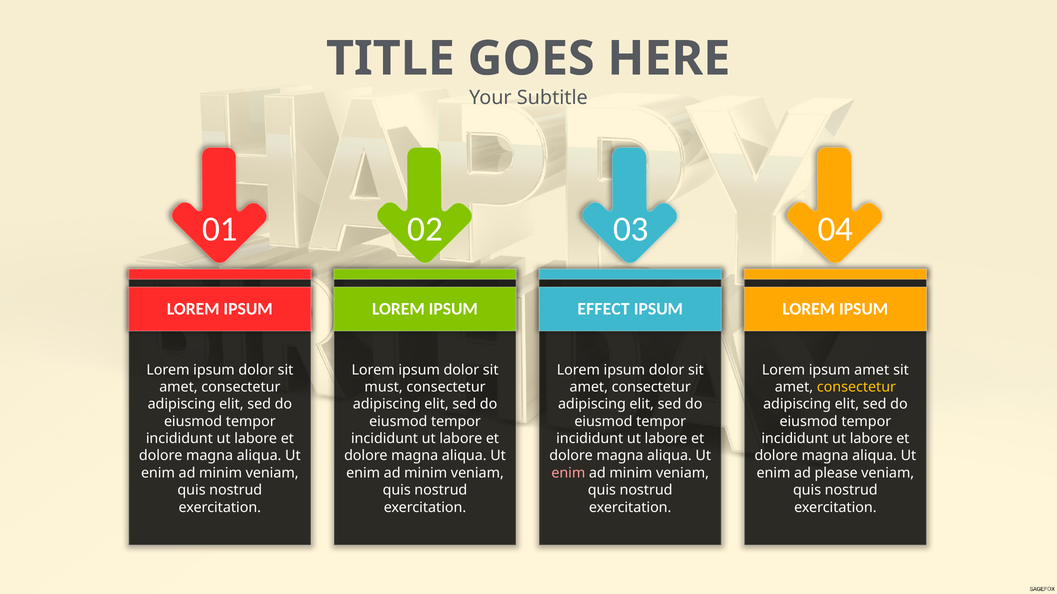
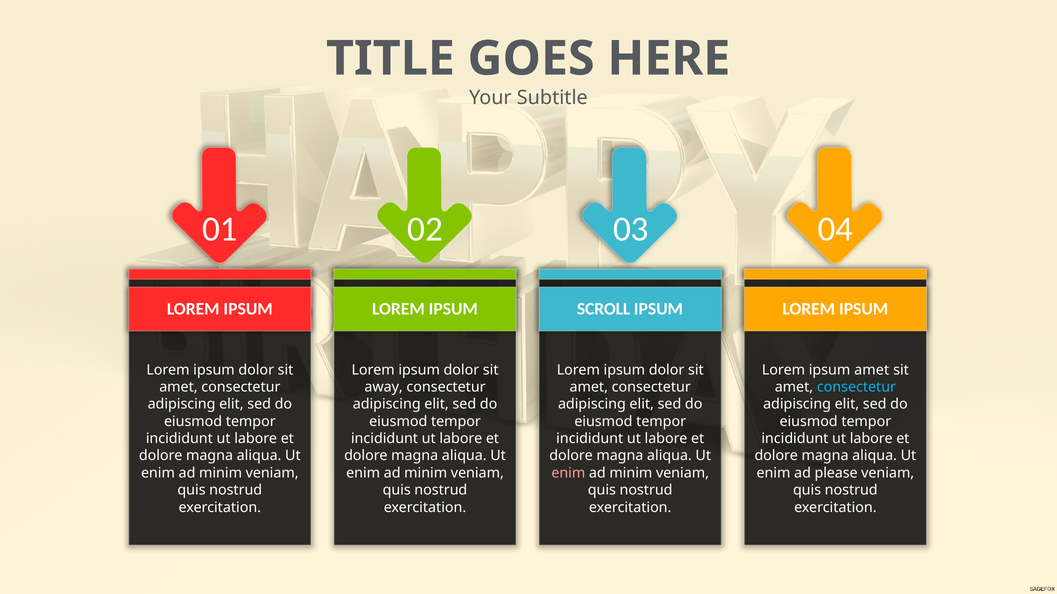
EFFECT: EFFECT -> SCROLL
must: must -> away
consectetur at (856, 387) colour: yellow -> light blue
